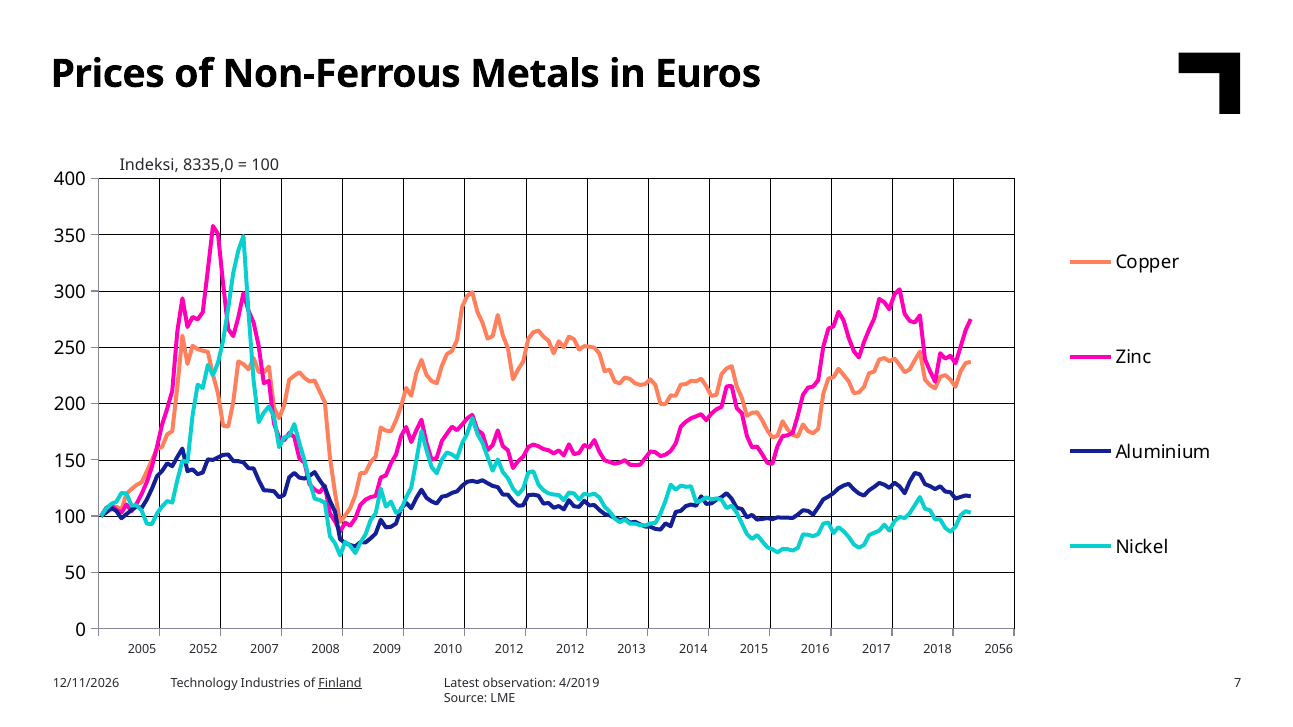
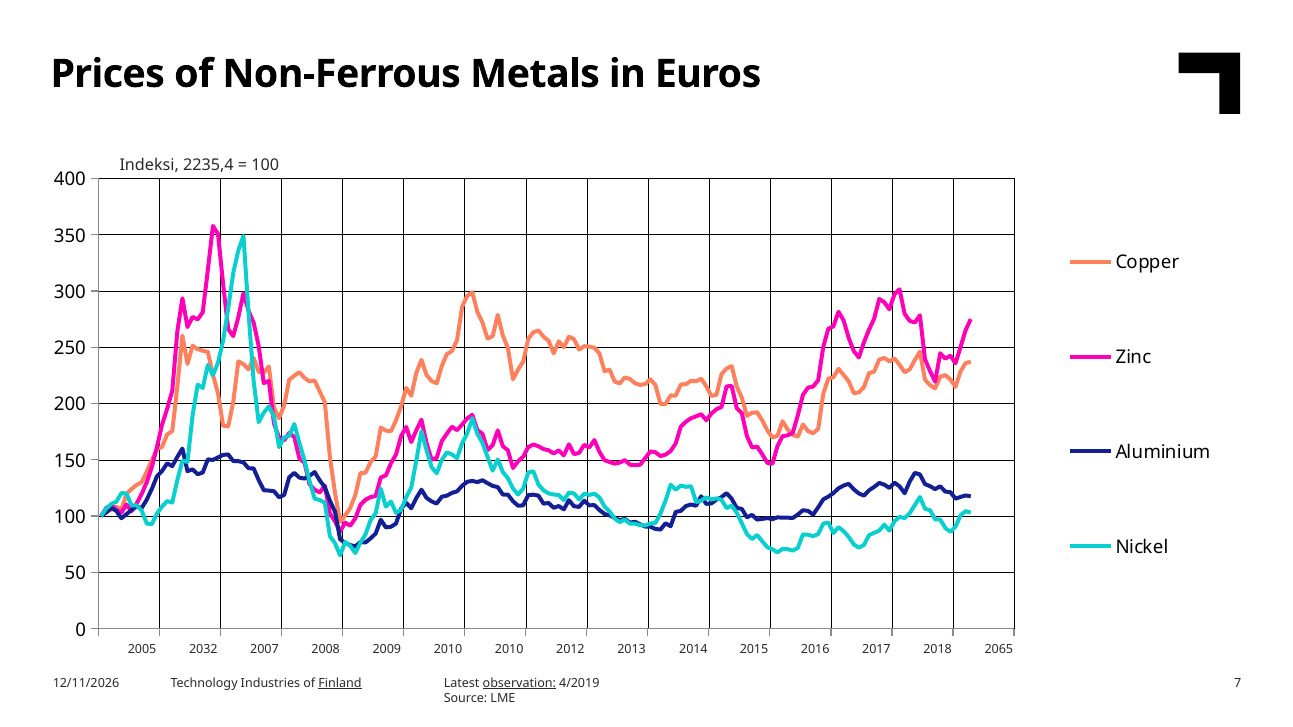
8335,0: 8335,0 -> 2235,4
2052: 2052 -> 2032
2010 2012: 2012 -> 2010
2056: 2056 -> 2065
observation underline: none -> present
